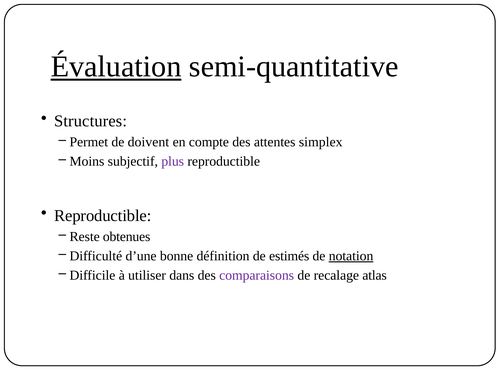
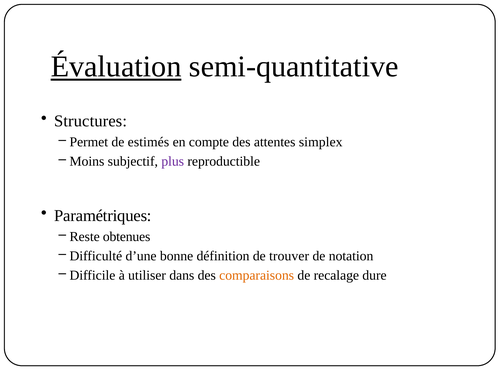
doivent: doivent -> estimés
Reproductible at (103, 216): Reproductible -> Paramétriques
estimés: estimés -> trouver
notation underline: present -> none
comparaisons colour: purple -> orange
atlas: atlas -> dure
